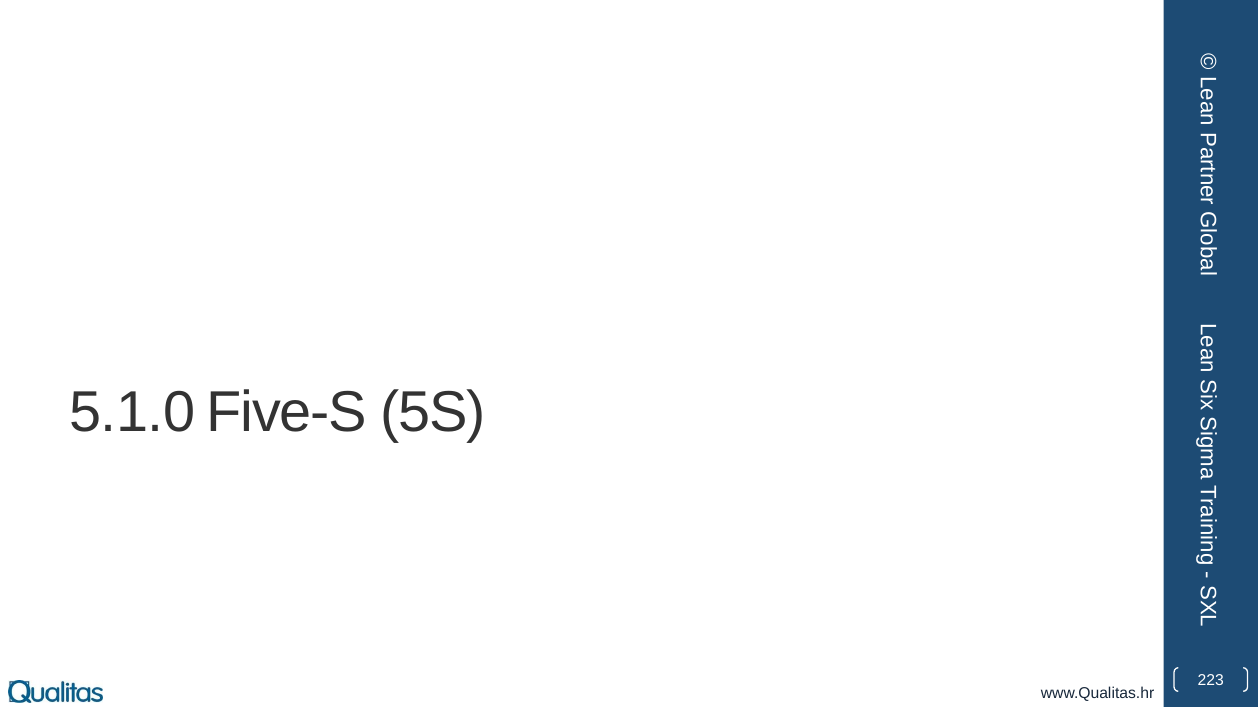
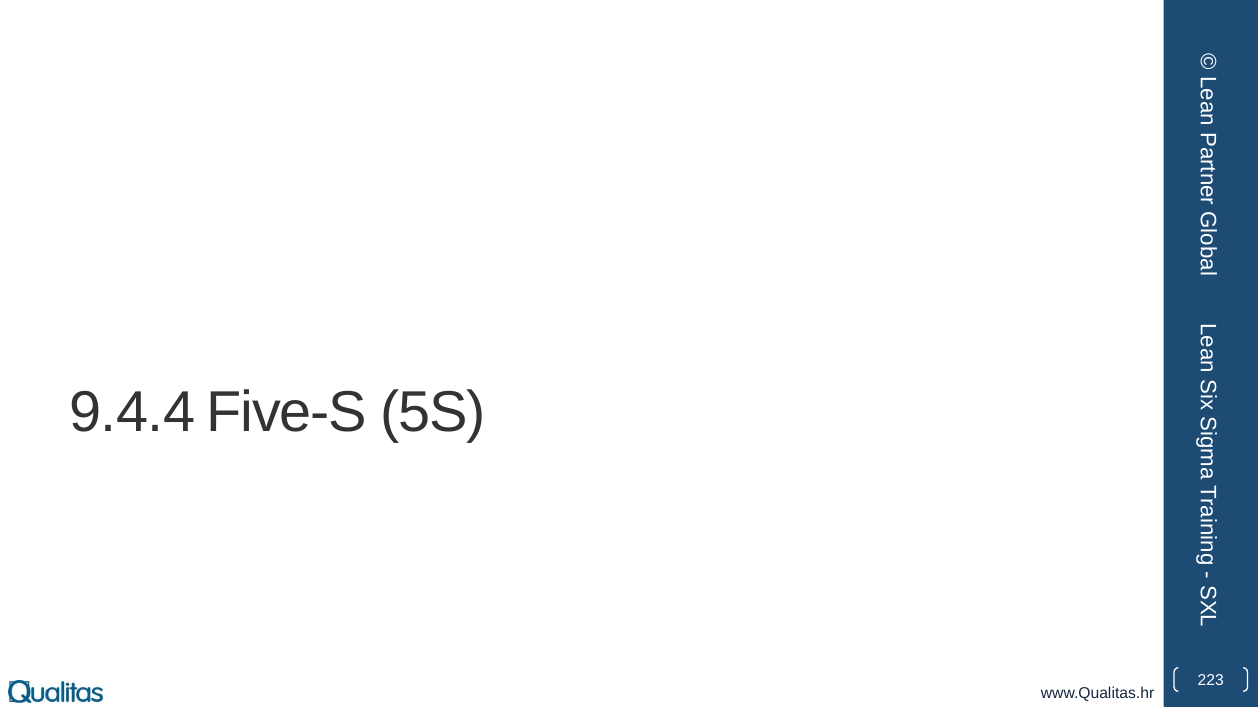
5.1.0: 5.1.0 -> 9.4.4
